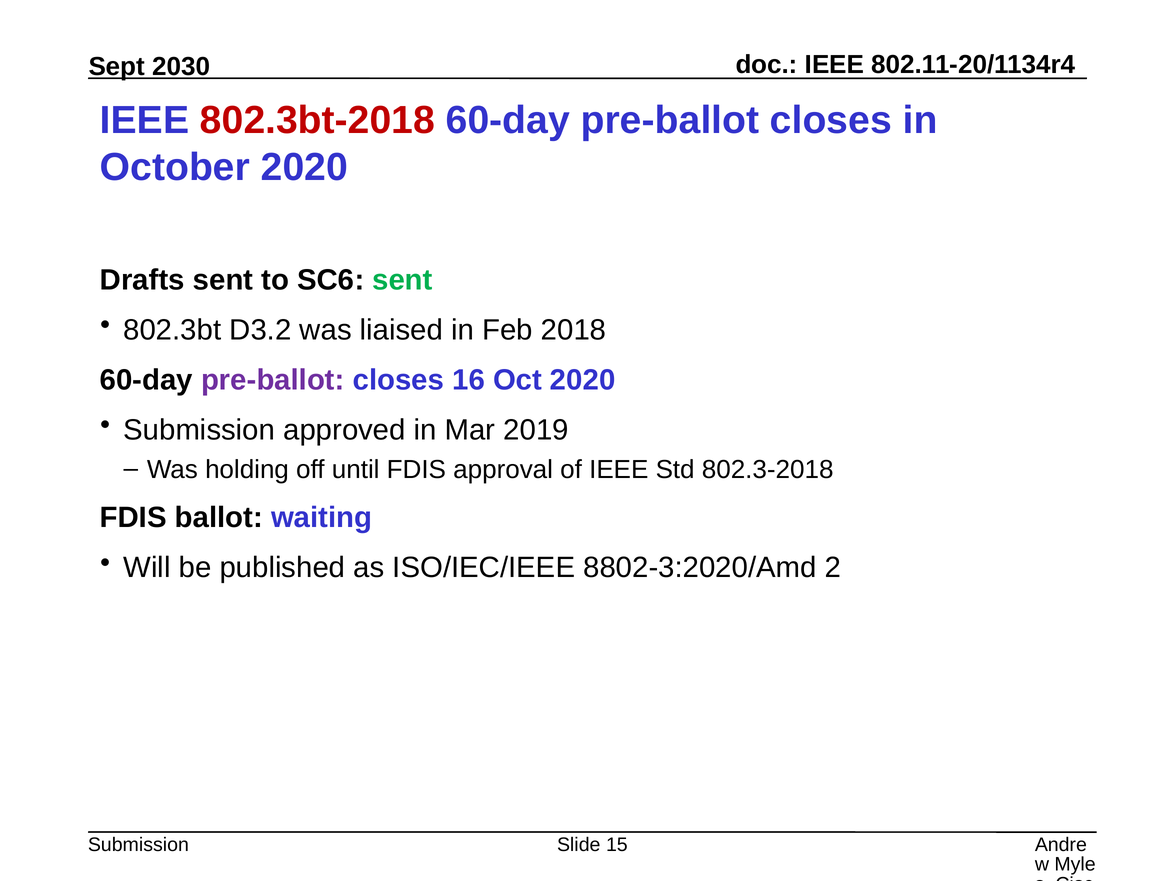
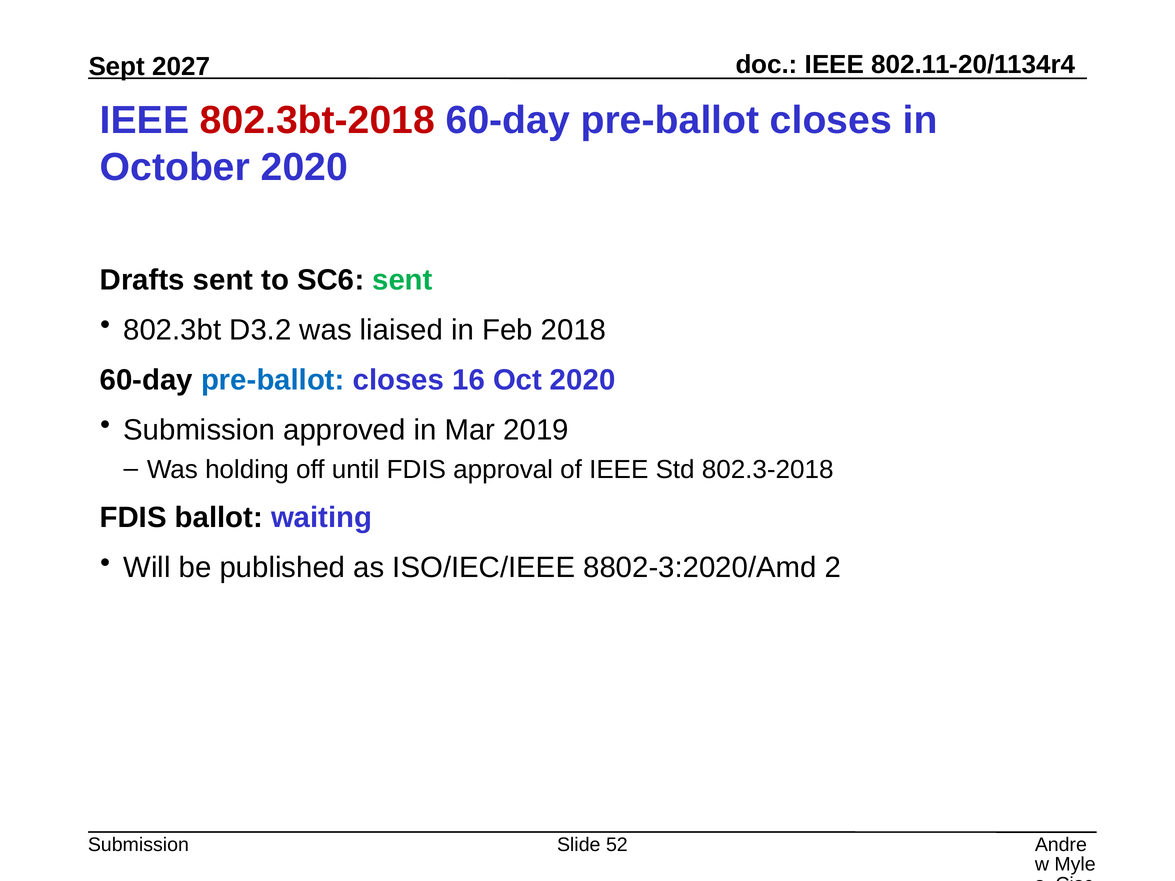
2030: 2030 -> 2027
pre-ballot at (273, 380) colour: purple -> blue
15: 15 -> 52
